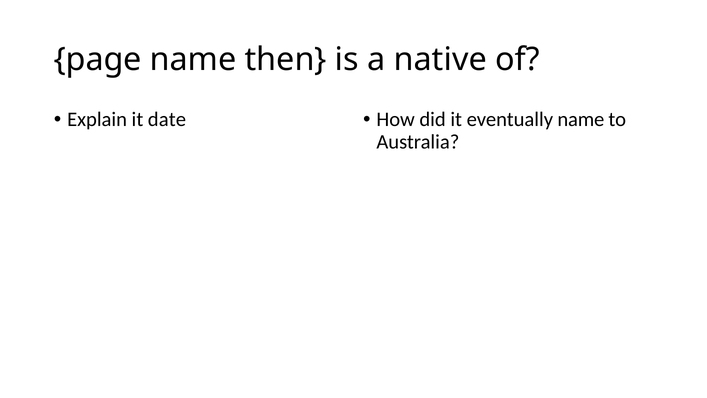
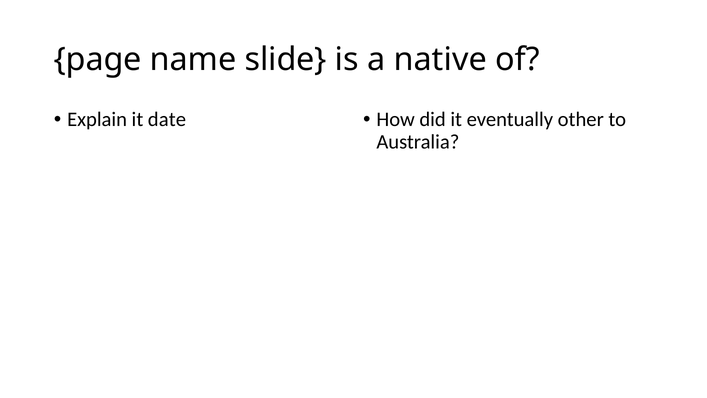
then: then -> slide
eventually name: name -> other
